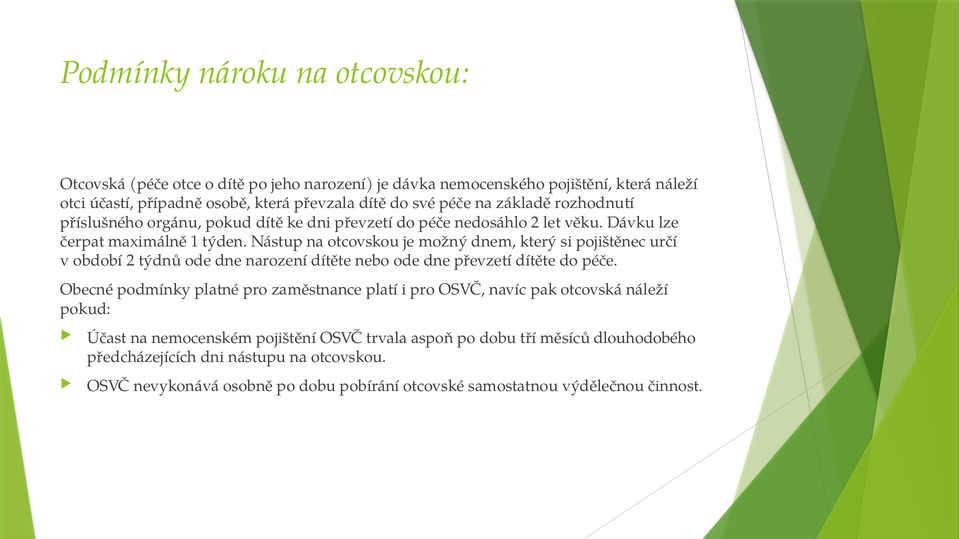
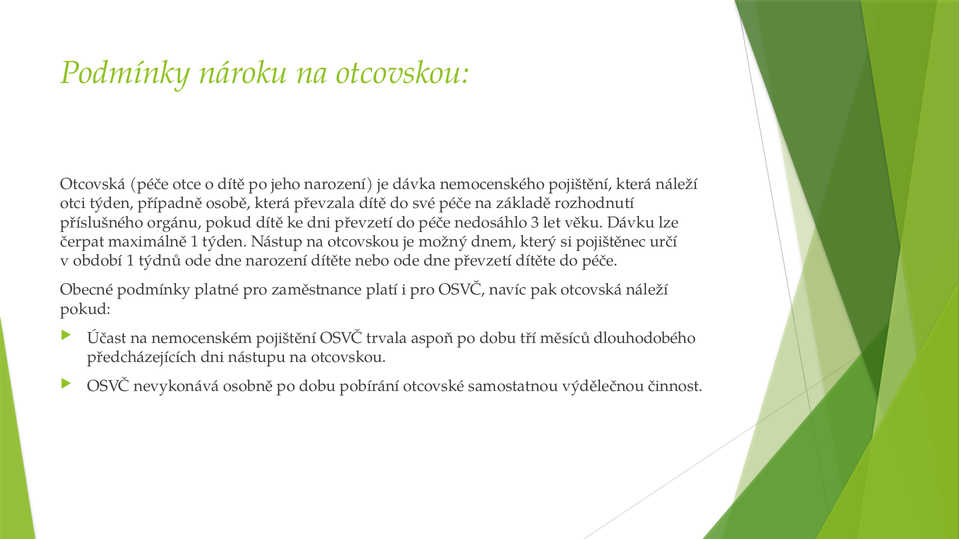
otci účastí: účastí -> týden
nedosáhlo 2: 2 -> 3
období 2: 2 -> 1
